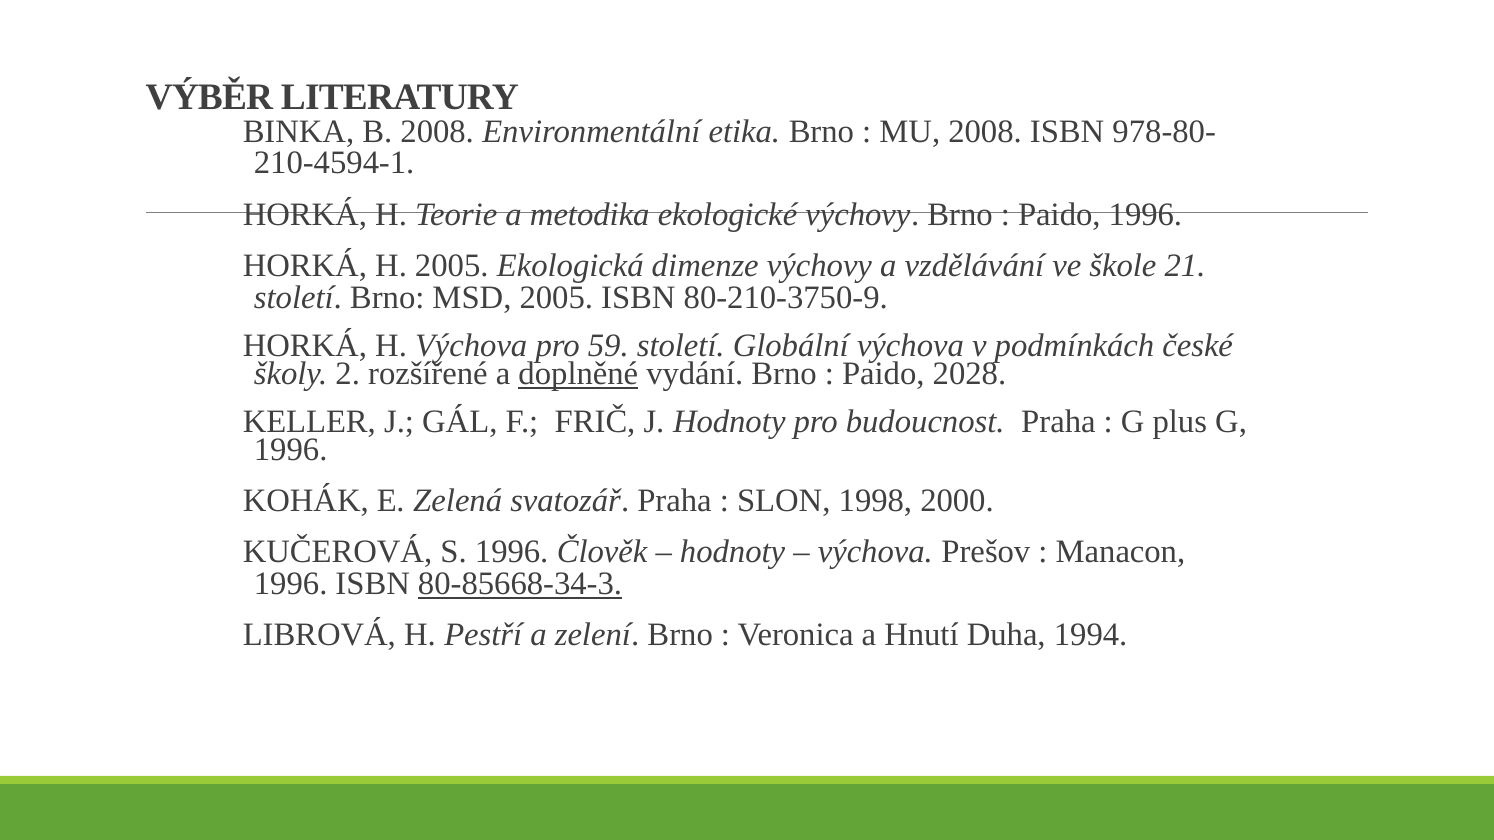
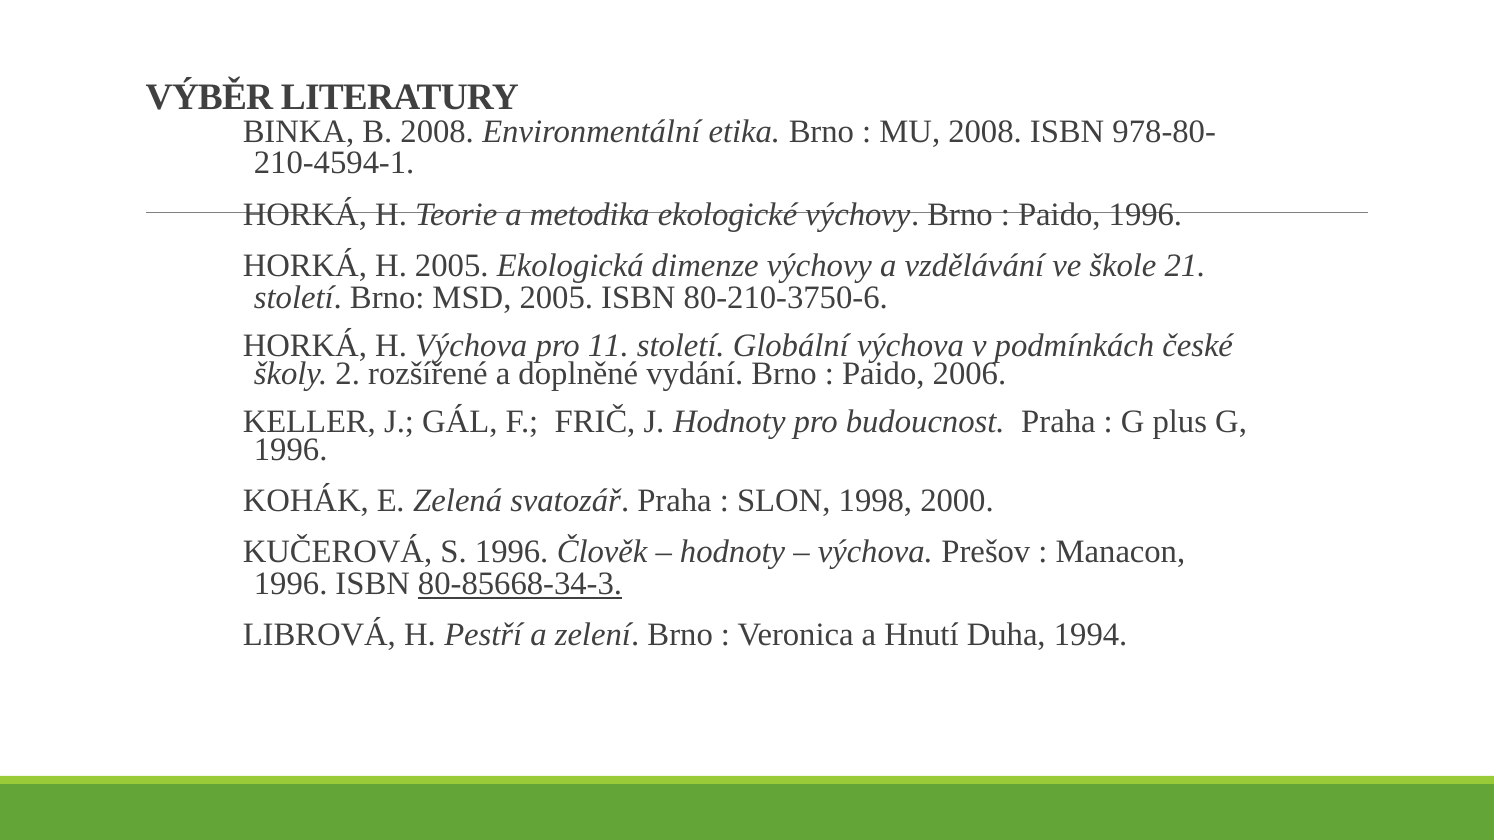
80-210-3750-9: 80-210-3750-9 -> 80-210-3750-6
59: 59 -> 11
doplněné underline: present -> none
2028: 2028 -> 2006
